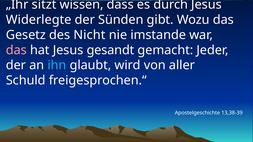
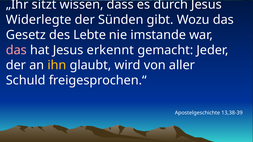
Nicht: Nicht -> Lebte
gesandt: gesandt -> erkennt
ihn colour: light blue -> yellow
